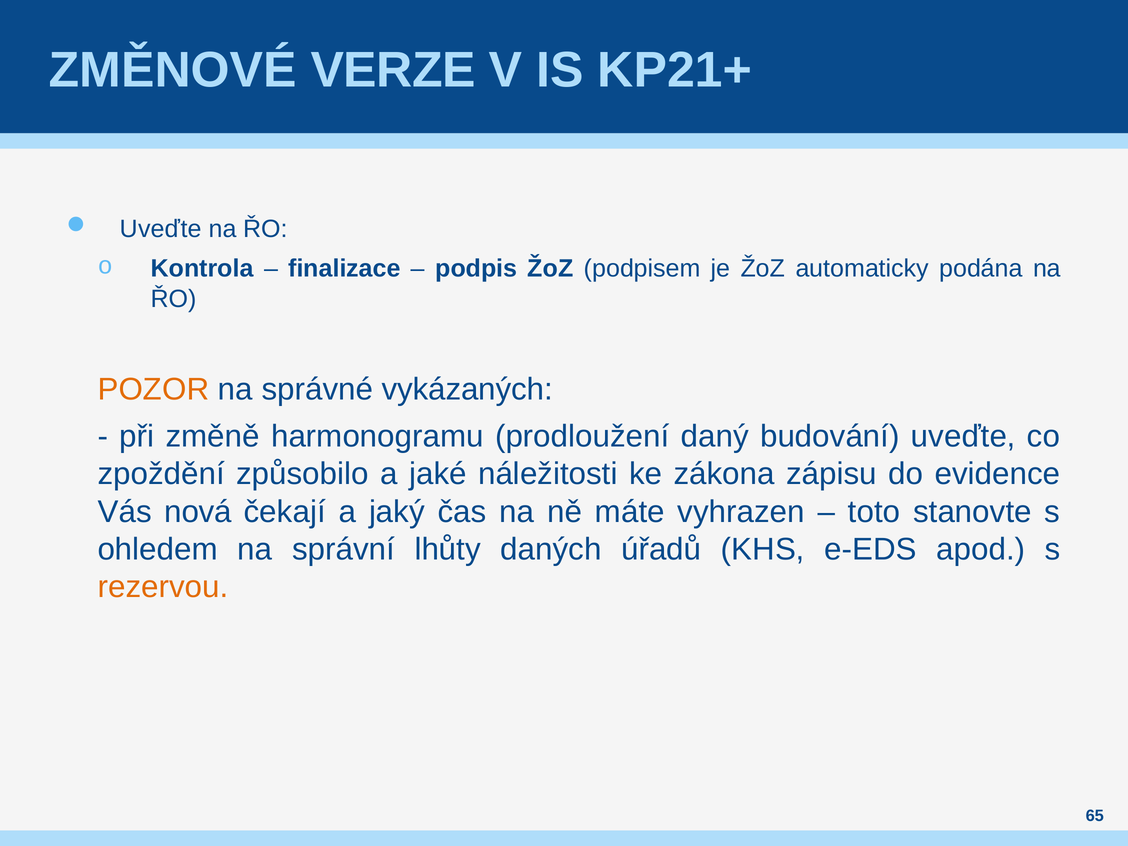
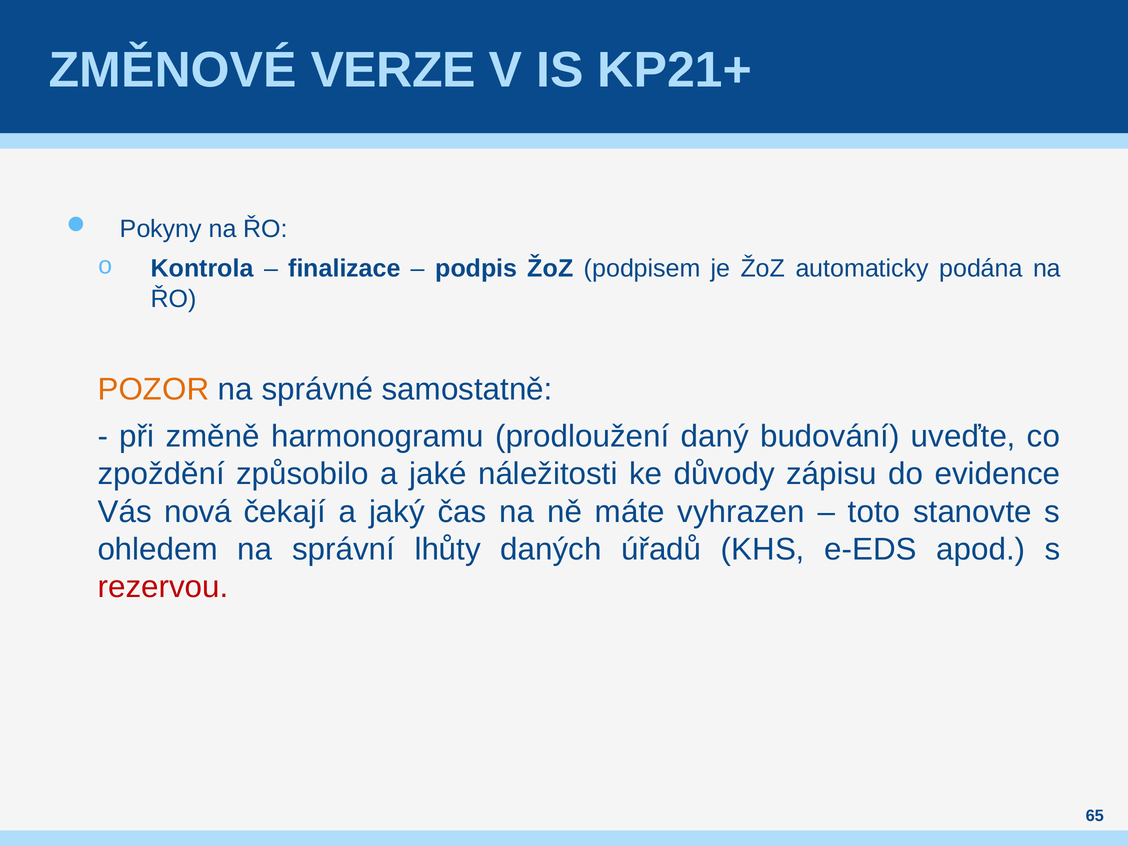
Uveďte at (161, 229): Uveďte -> Pokyny
vykázaných: vykázaných -> samostatně
zákona: zákona -> důvody
rezervou colour: orange -> red
